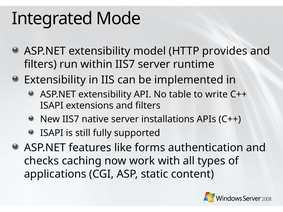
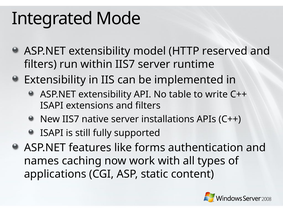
provides: provides -> reserved
checks: checks -> names
